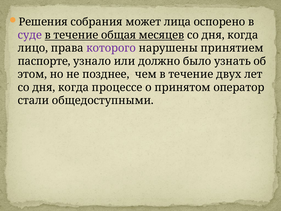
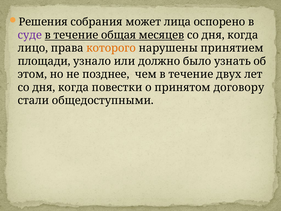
которого colour: purple -> orange
паспорте: паспорте -> площади
процессе: процессе -> повестки
оператор: оператор -> договору
